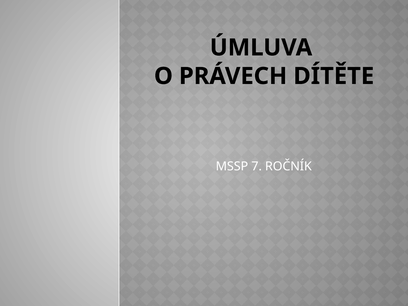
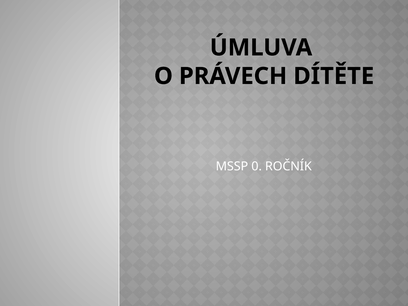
7: 7 -> 0
